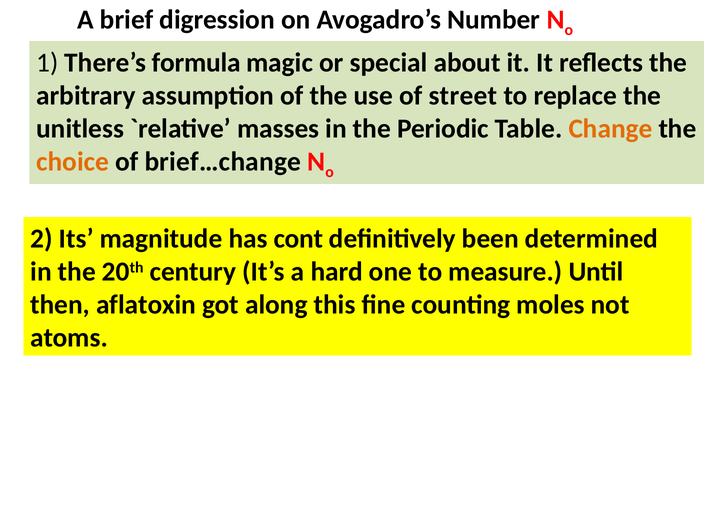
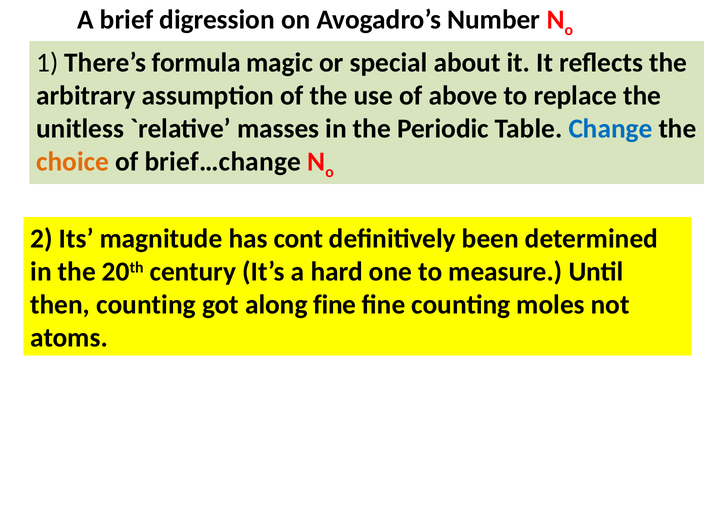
street: street -> above
Change colour: orange -> blue
then aflatoxin: aflatoxin -> counting
along this: this -> fine
